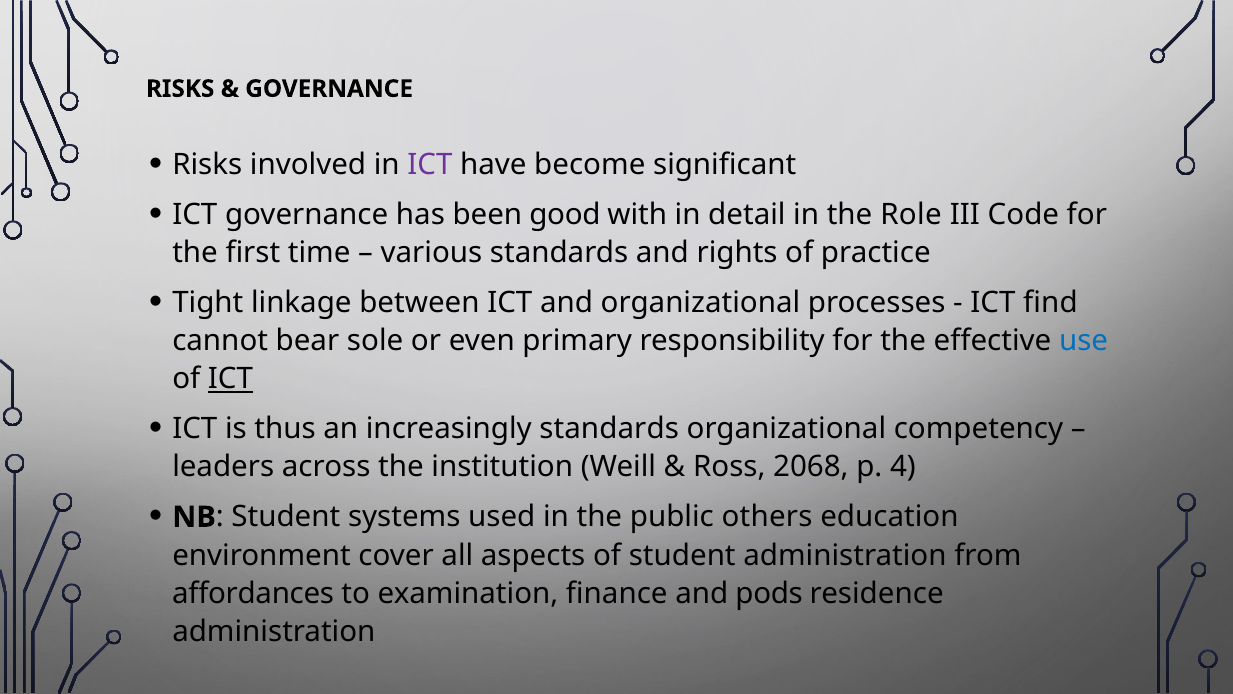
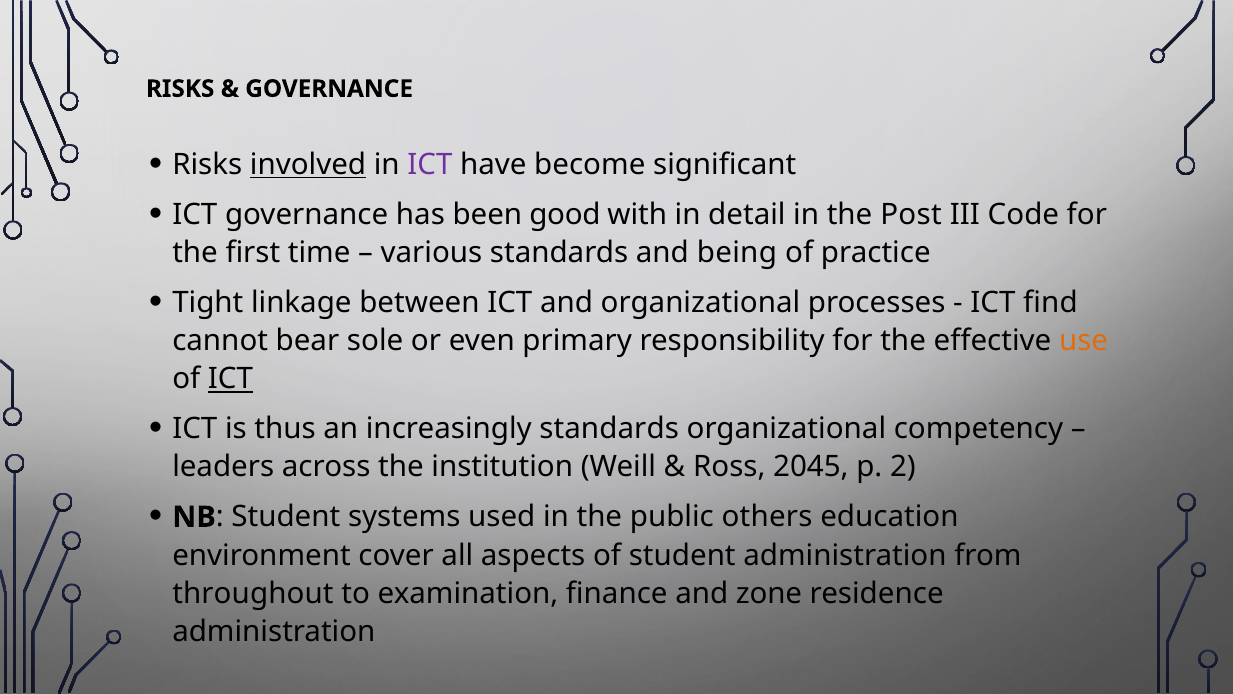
involved underline: none -> present
Role: Role -> Post
rights: rights -> being
use colour: blue -> orange
2068: 2068 -> 2045
4: 4 -> 2
affordances: affordances -> throughout
pods: pods -> zone
